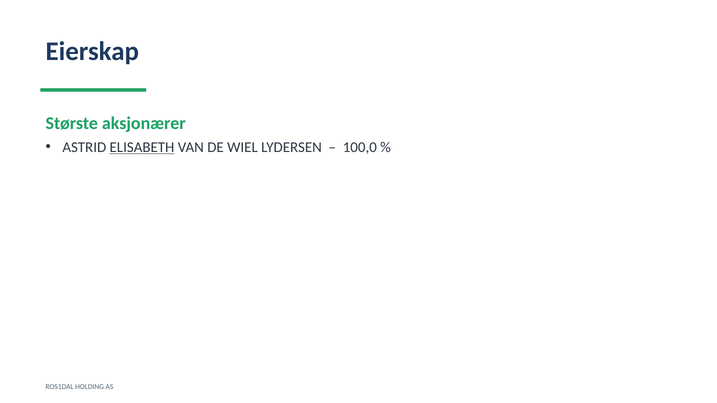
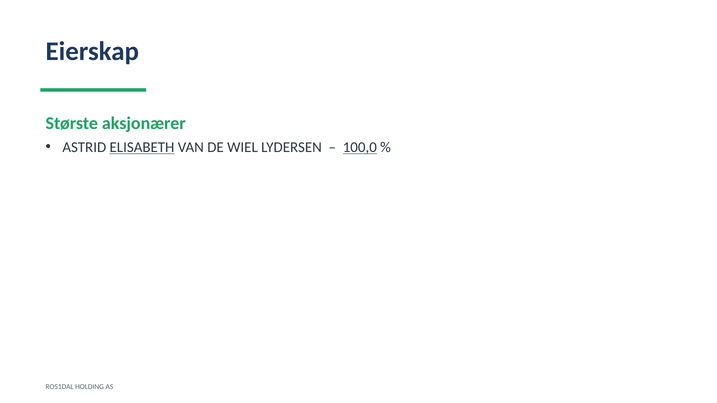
100,0 underline: none -> present
